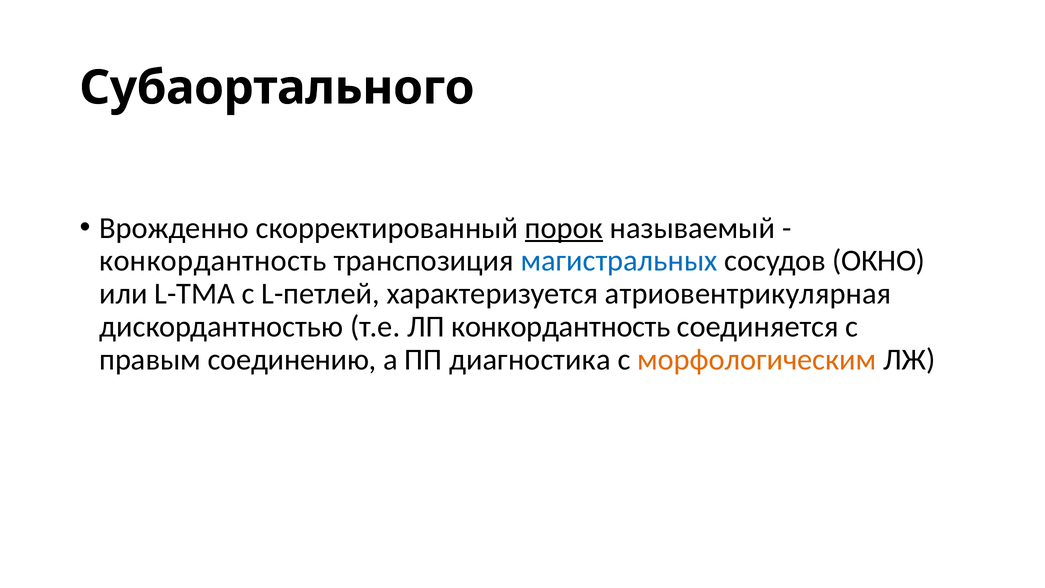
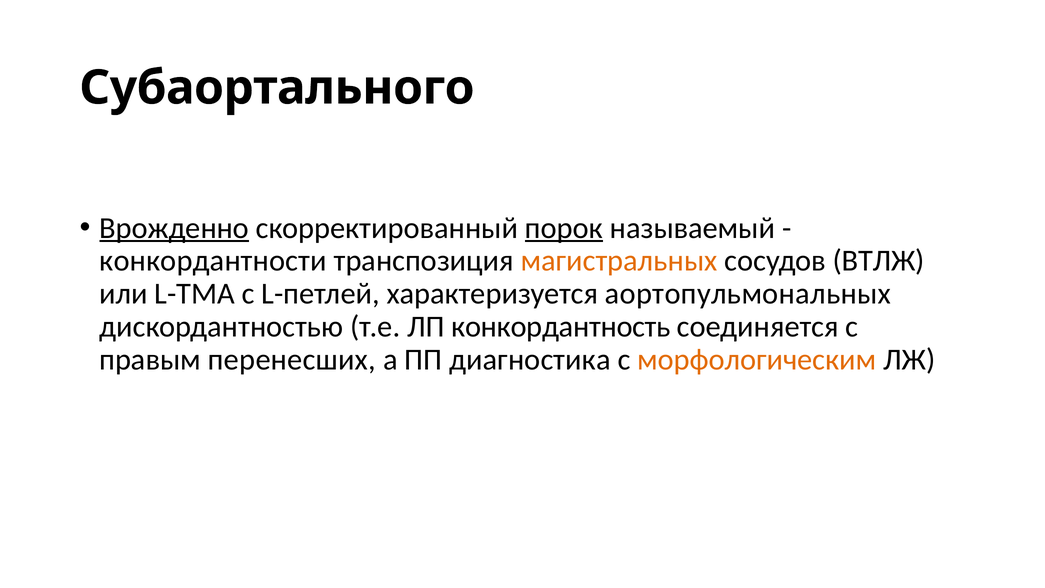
Врожденно underline: none -> present
конкордантность at (213, 261): конкордантность -> конкордантности
магистральных colour: blue -> orange
ОКНО: ОКНО -> ВТЛЖ
атриовентрикулярная: атриовентрикулярная -> аортопульмональных
соединению: соединению -> перенесших
